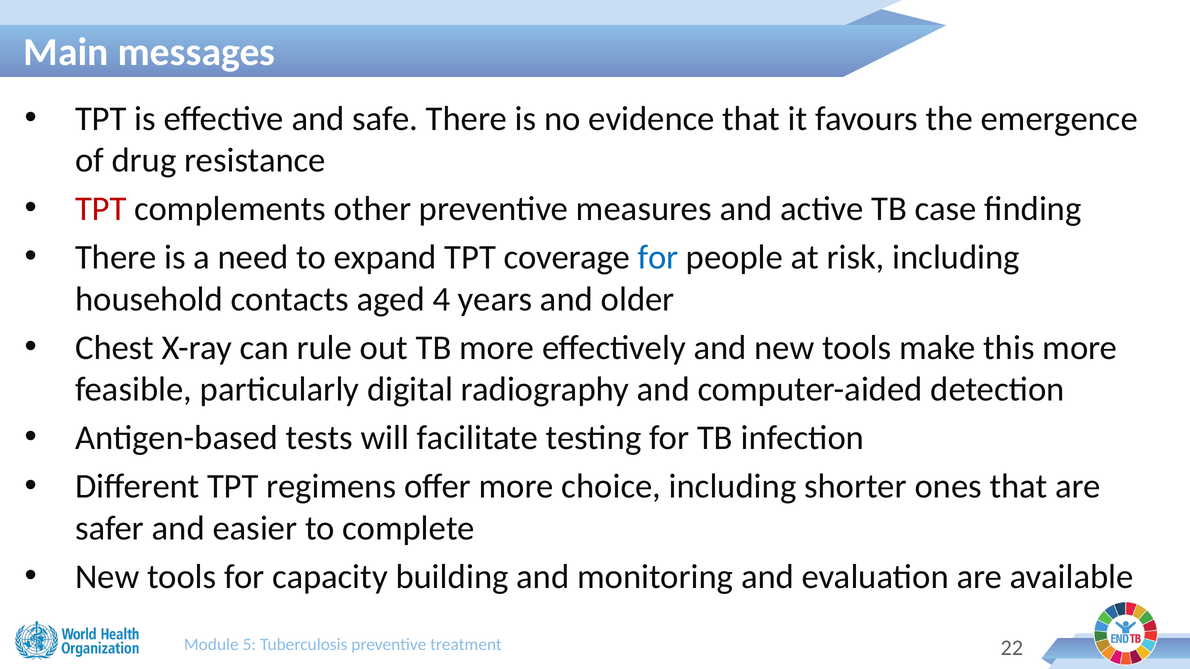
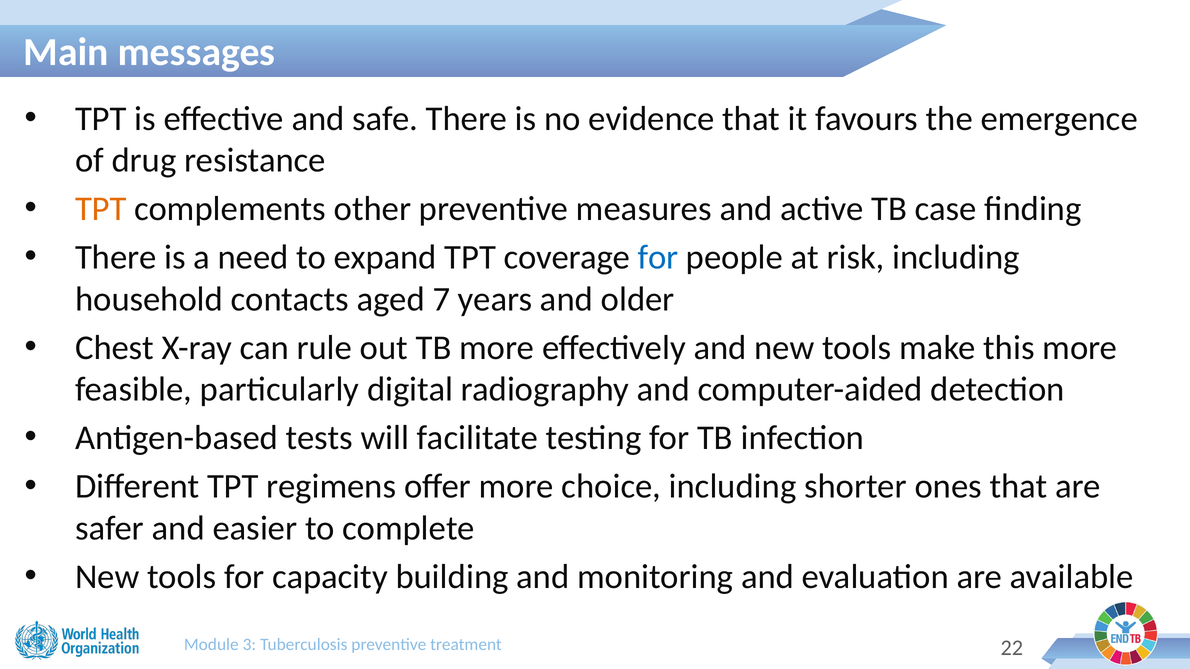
TPT at (101, 209) colour: red -> orange
4: 4 -> 7
5: 5 -> 3
